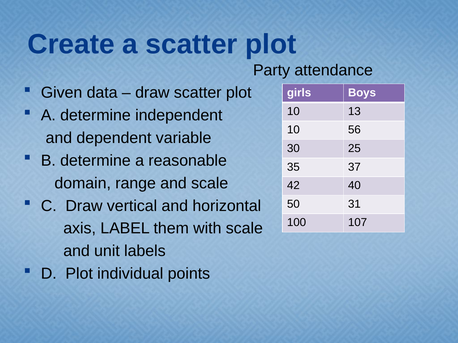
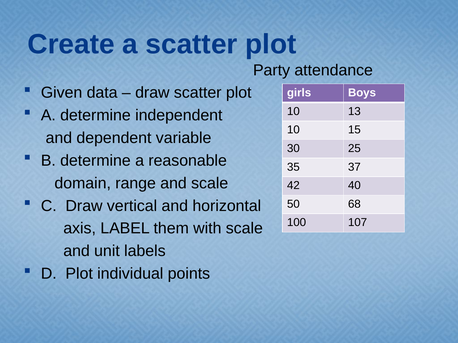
56: 56 -> 15
31: 31 -> 68
